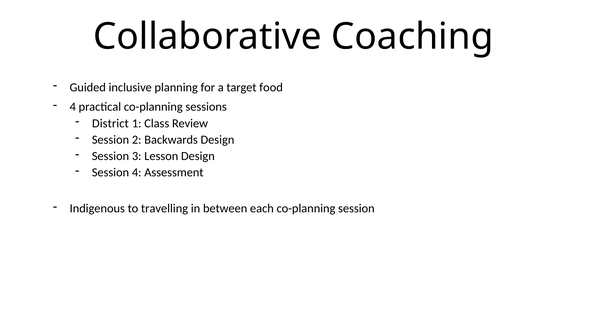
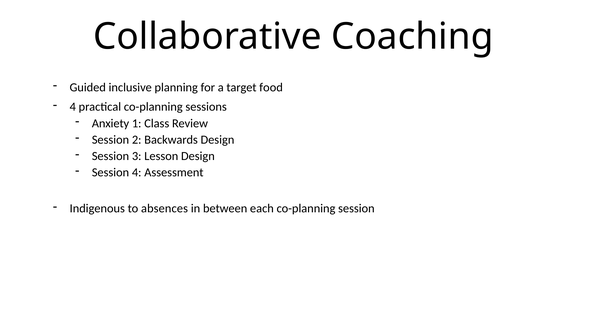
District: District -> Anxiety
travelling: travelling -> absences
